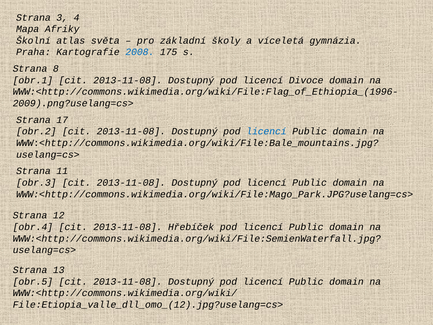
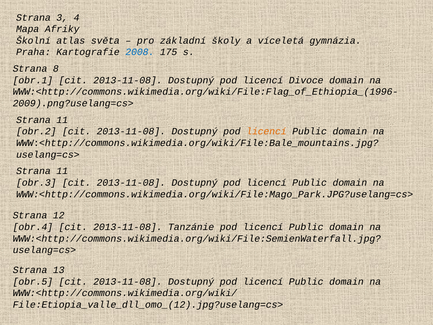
17 at (62, 120): 17 -> 11
licencí at (266, 131) colour: blue -> orange
Hřebíček: Hřebíček -> Tanzánie
